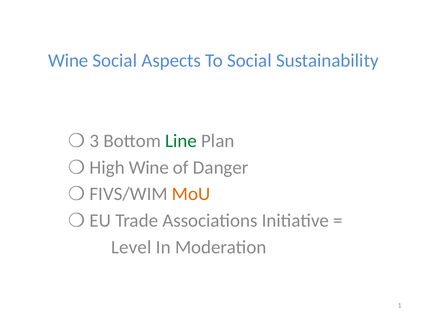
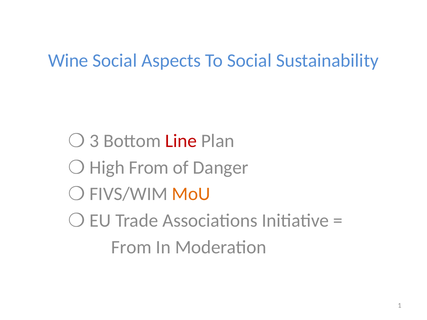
Line colour: green -> red
Wine at (149, 168): Wine -> From
Level at (131, 247): Level -> From
